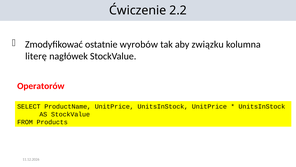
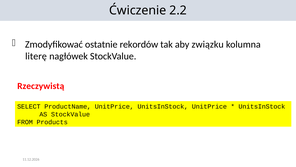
wyrobów: wyrobów -> rekordów
Operatorów: Operatorów -> Rzeczywistą
